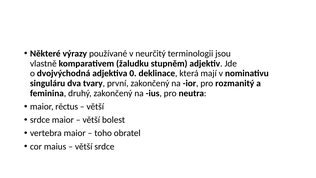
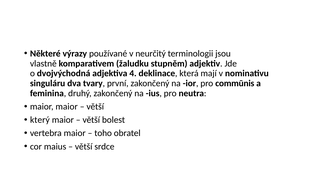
0: 0 -> 4
rozmanitý: rozmanitý -> commūnis
maior rēctus: rēctus -> maior
srdce at (40, 120): srdce -> který
